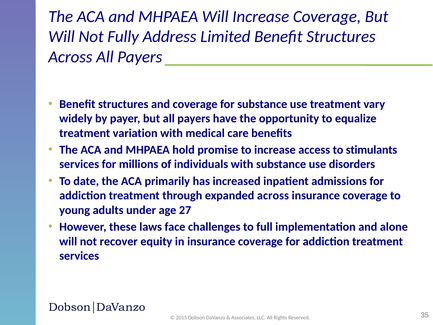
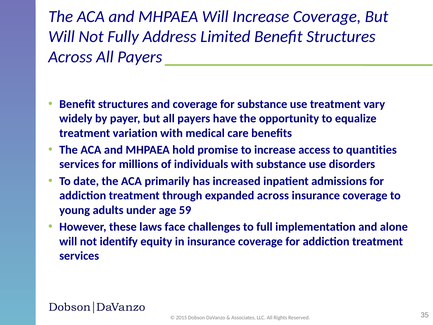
stimulants: stimulants -> quantities
27: 27 -> 59
recover: recover -> identify
